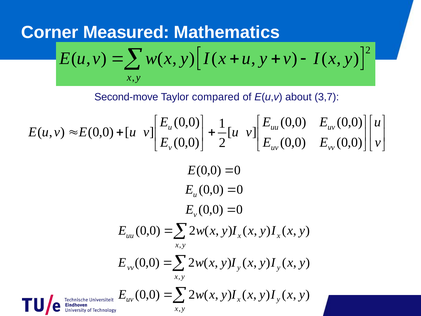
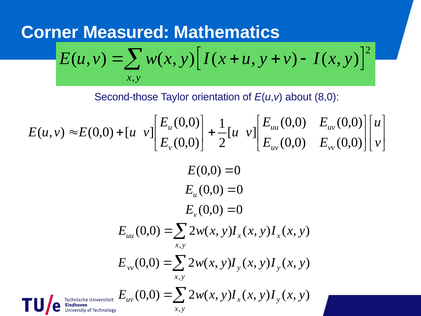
Second-move: Second-move -> Second-those
compared: compared -> orientation
3,7: 3,7 -> 8,0
